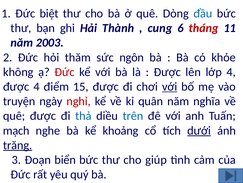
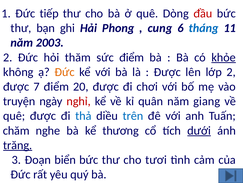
biệt: biệt -> tiếp
đầu colour: blue -> red
Thành: Thành -> Phong
tháng colour: red -> blue
sức ngôn: ngôn -> điểm
khỏe underline: none -> present
Đức at (65, 72) colour: red -> orange
lớp 4: 4 -> 2
được 4: 4 -> 7
15: 15 -> 20
với at (170, 86) underline: present -> none
nghĩa: nghĩa -> giang
mạch: mạch -> chăm
khoảng: khoảng -> thương
giúp: giúp -> tươi
